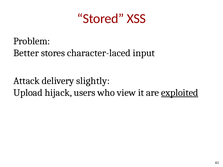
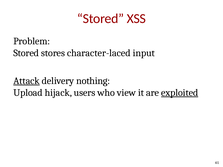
Better at (26, 53): Better -> Stored
Attack underline: none -> present
slightly: slightly -> nothing
